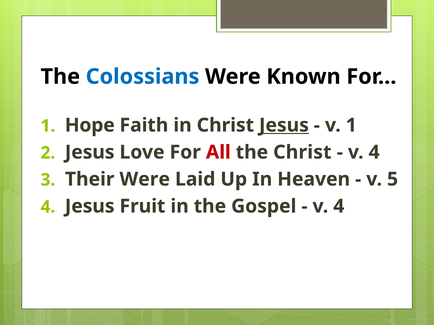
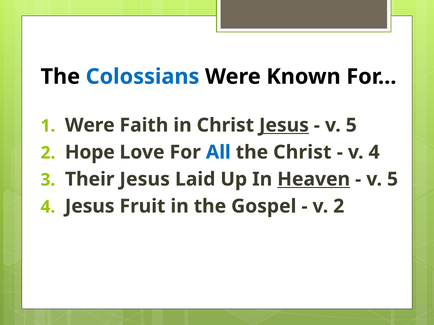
Hope at (90, 125): Hope -> Were
1 at (351, 125): 1 -> 5
Jesus at (90, 152): Jesus -> Hope
All colour: red -> blue
Their Were: Were -> Jesus
Heaven underline: none -> present
4 at (339, 206): 4 -> 2
